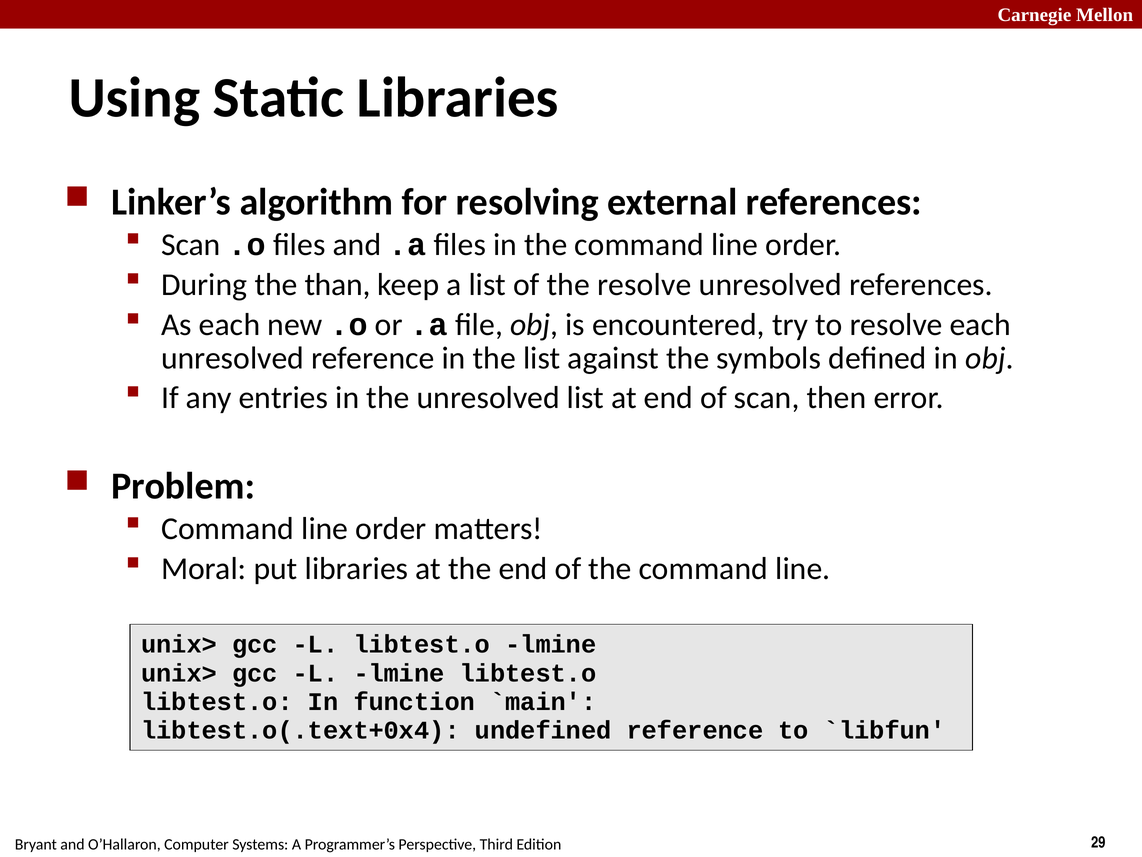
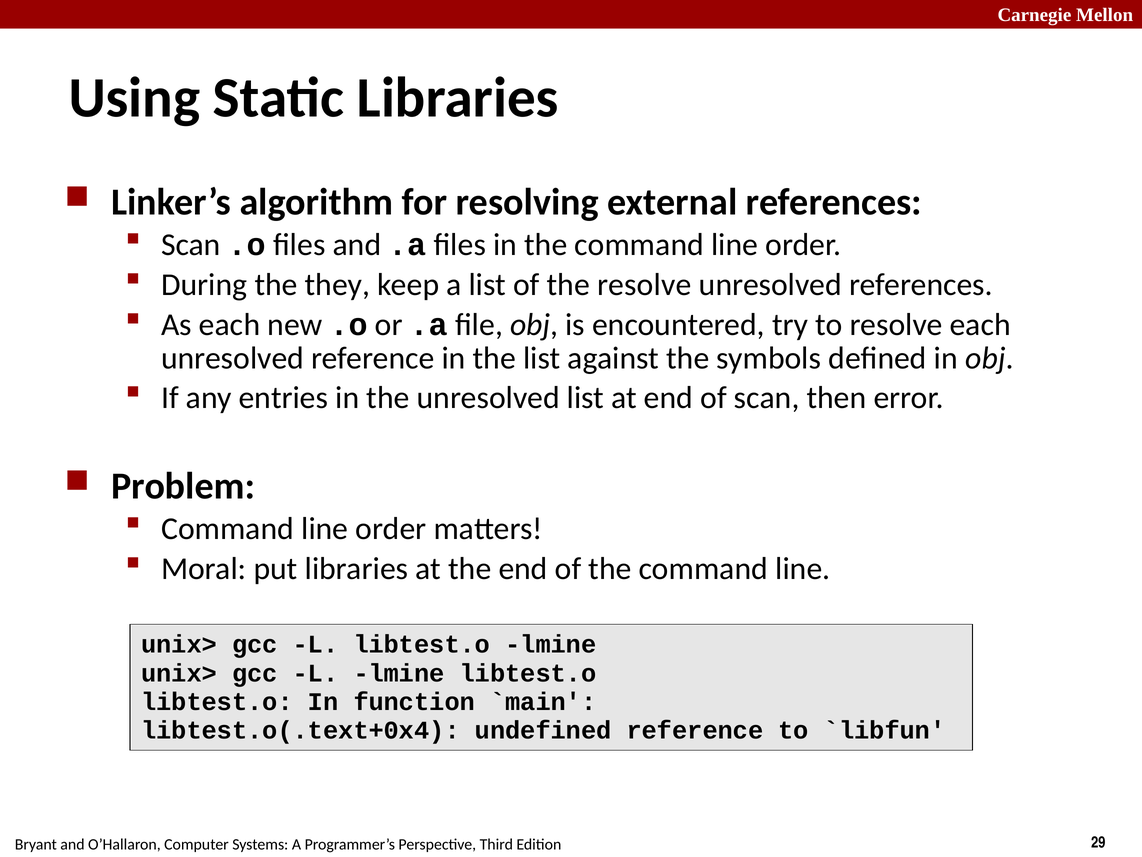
than: than -> they
